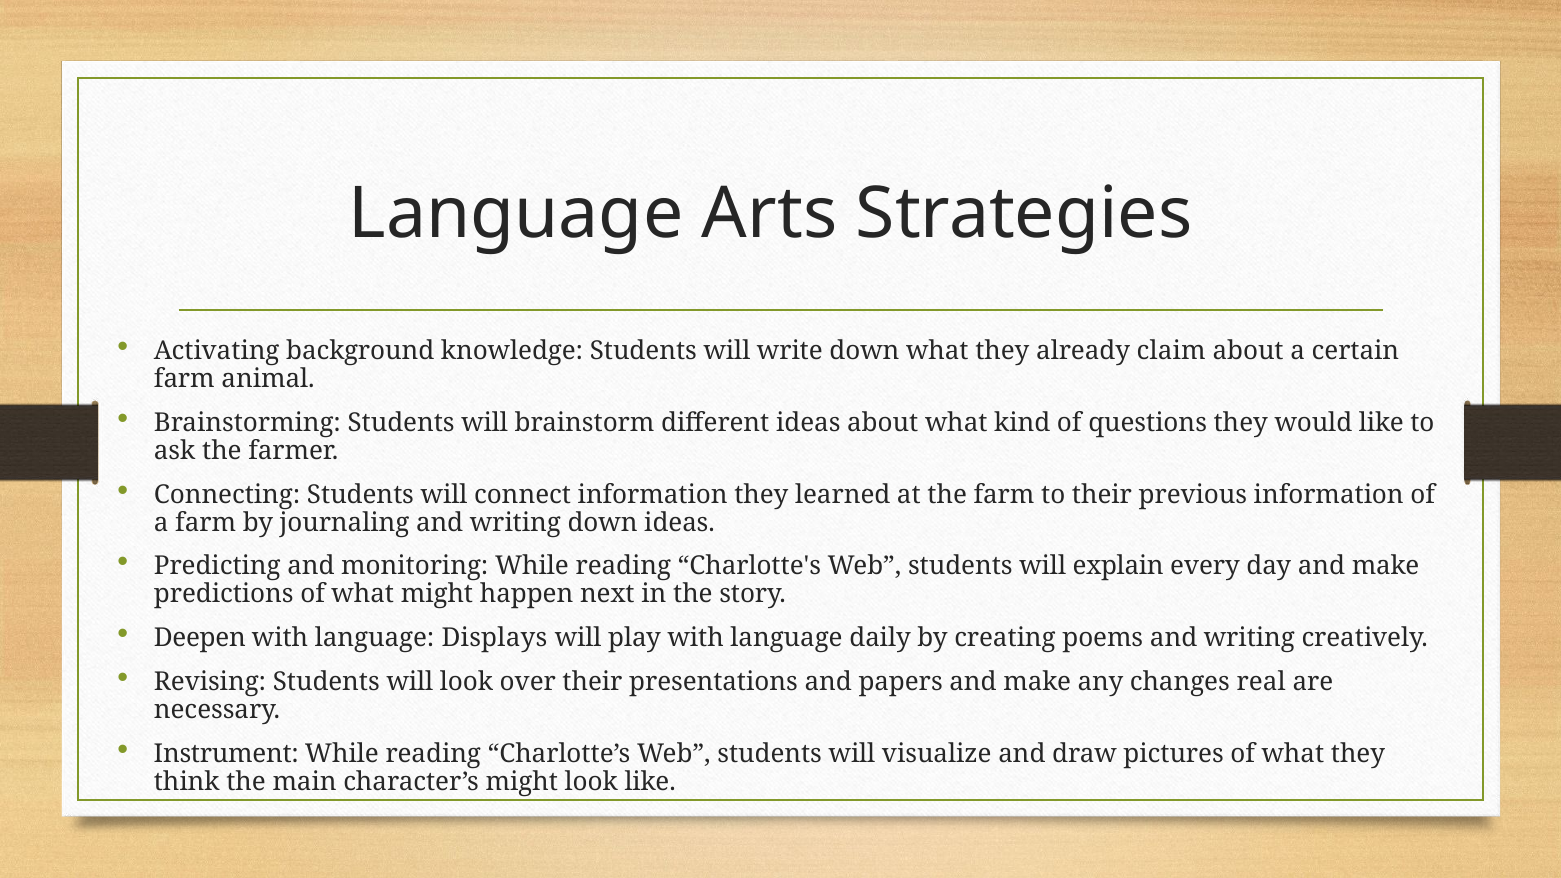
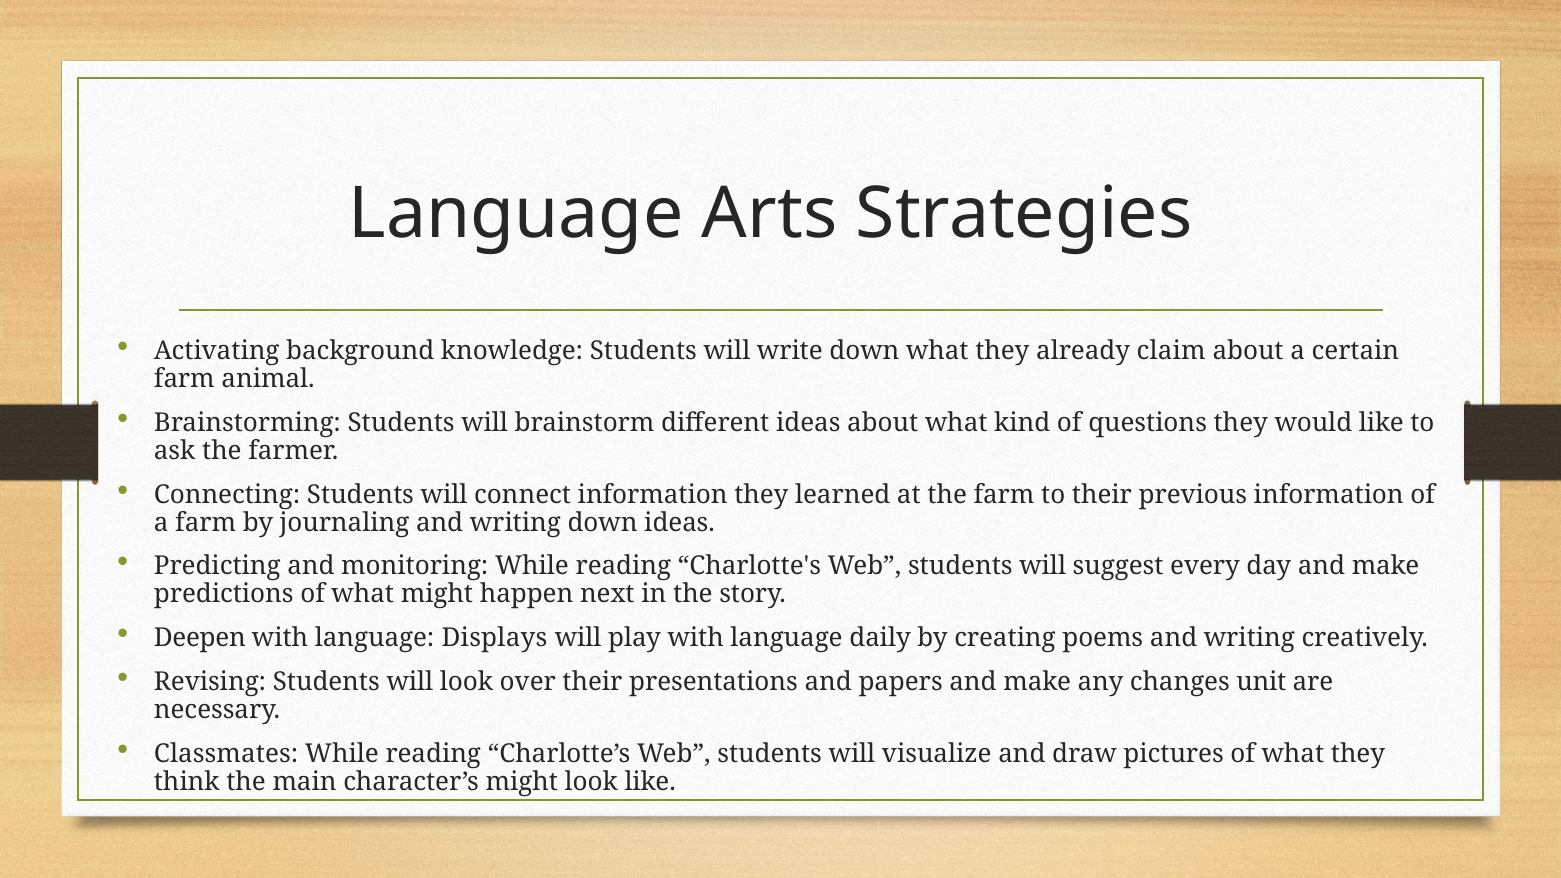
explain: explain -> suggest
real: real -> unit
Instrument: Instrument -> Classmates
